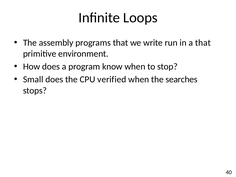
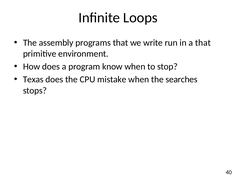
Small: Small -> Texas
verified: verified -> mistake
